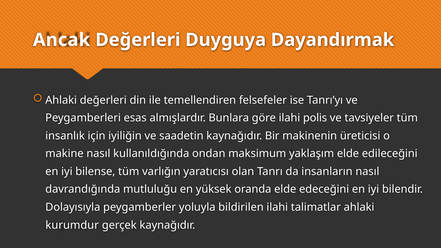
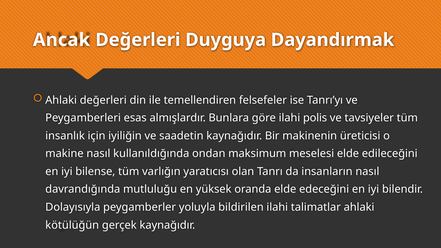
yaklaşım: yaklaşım -> meselesi
kurumdur: kurumdur -> kötülüğün
